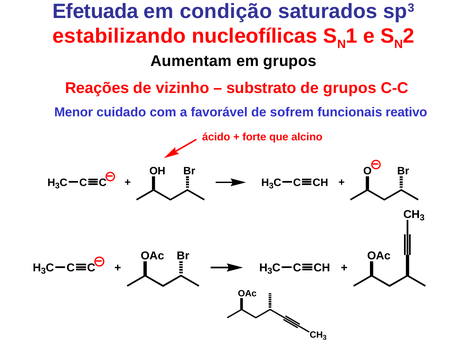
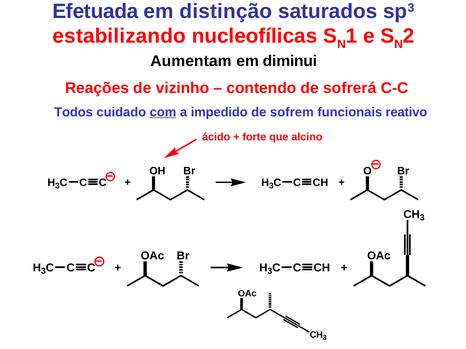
condição: condição -> distinção
em grupos: grupos -> diminui
substrato: substrato -> contendo
de grupos: grupos -> sofrerá
Menor: Menor -> Todos
com underline: none -> present
favorável: favorável -> impedido
